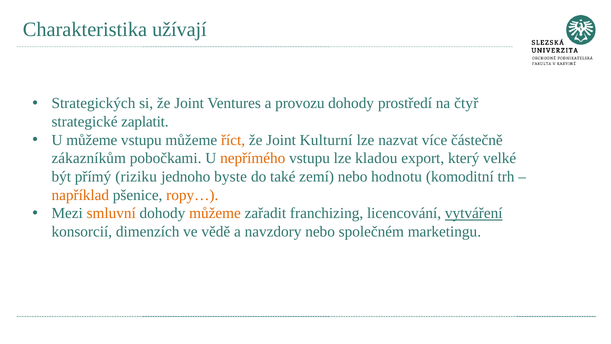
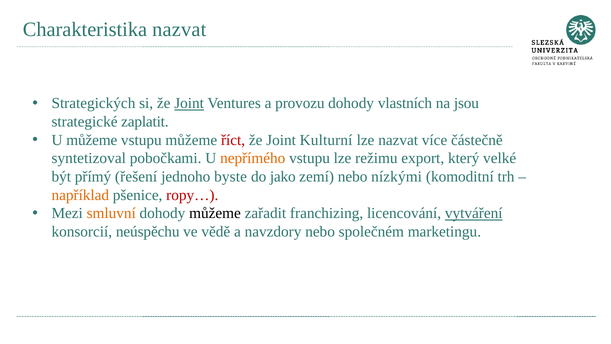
Charakteristika užívají: užívají -> nazvat
Joint at (189, 103) underline: none -> present
prostředí: prostředí -> vlastních
čtyř: čtyř -> jsou
říct colour: orange -> red
zákazníkům: zákazníkům -> syntetizoval
kladou: kladou -> režimu
riziku: riziku -> řešení
také: také -> jako
hodnotu: hodnotu -> nízkými
ropy… colour: orange -> red
můžeme at (215, 213) colour: orange -> black
dimenzích: dimenzích -> neúspěchu
